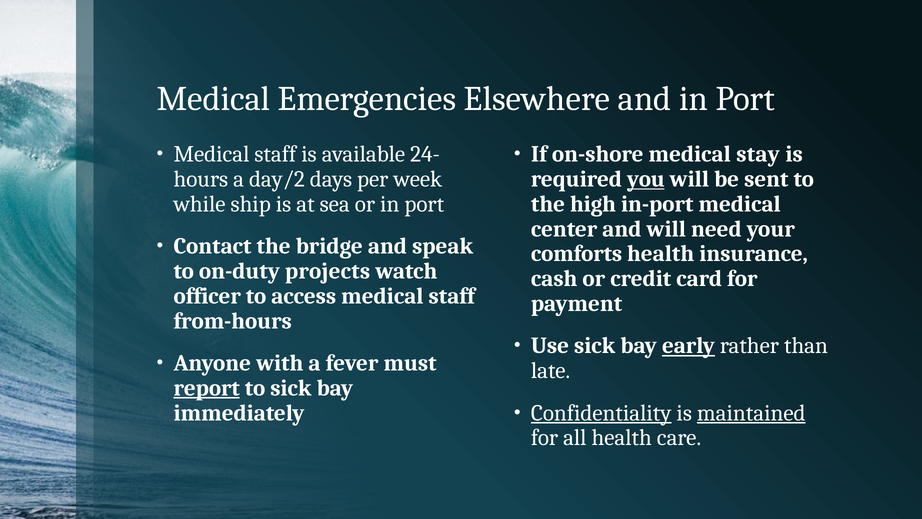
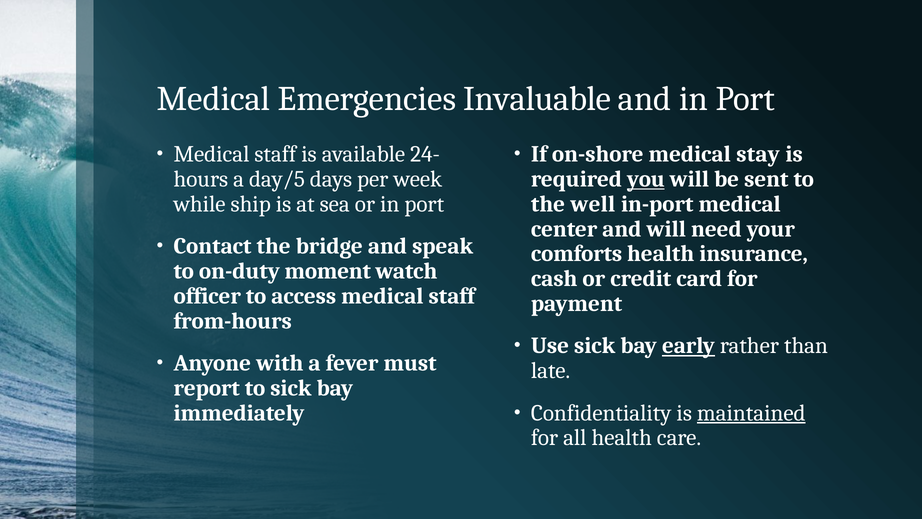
Elsewhere: Elsewhere -> Invaluable
day/2: day/2 -> day/5
high: high -> well
projects: projects -> moment
report underline: present -> none
Confidentiality underline: present -> none
